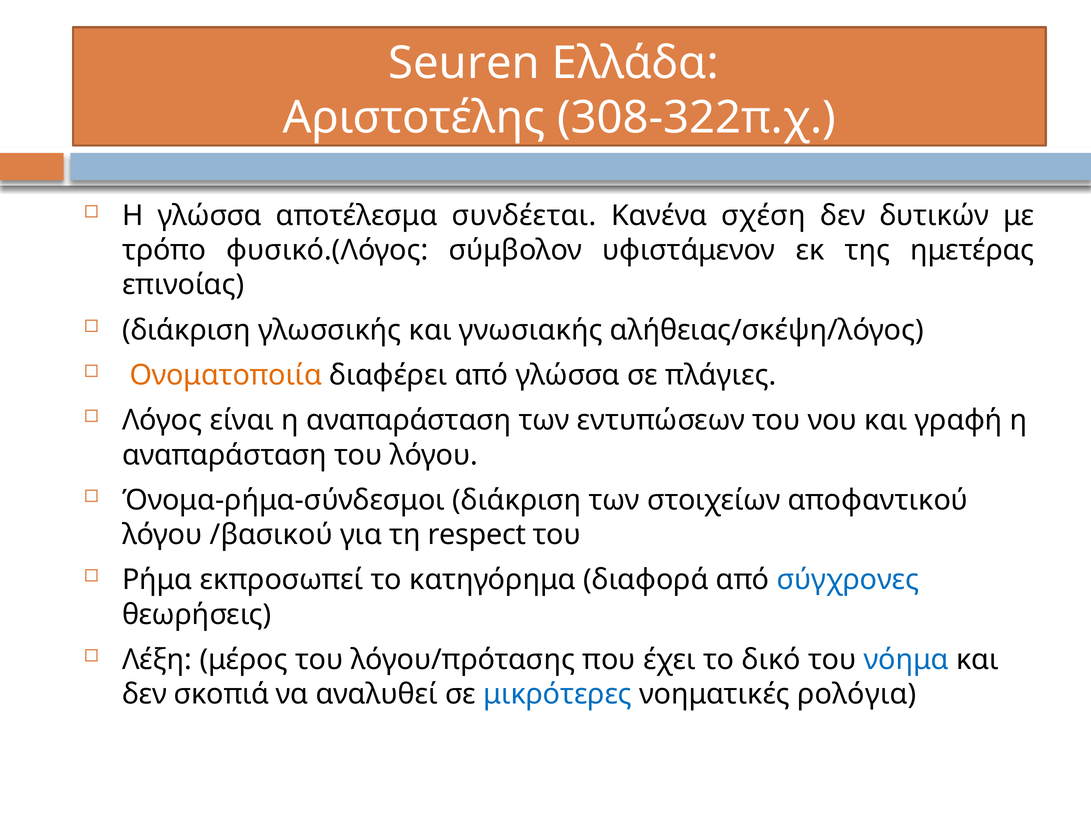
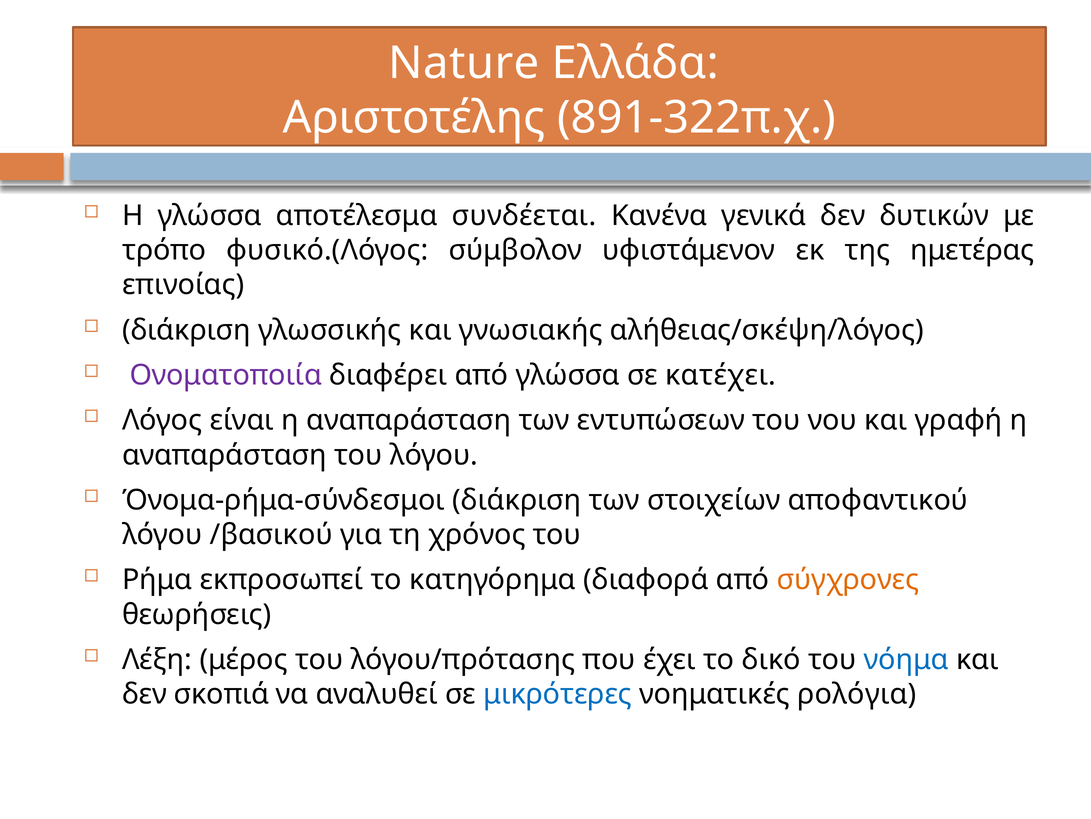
Seuren: Seuren -> Nature
308-322π.χ: 308-322π.χ -> 891-322π.χ
σχέση: σχέση -> γενικά
Ονοματοποιία colour: orange -> purple
πλάγιες: πλάγιες -> κατέχει
respect: respect -> χρόνος
σύγχρονες colour: blue -> orange
